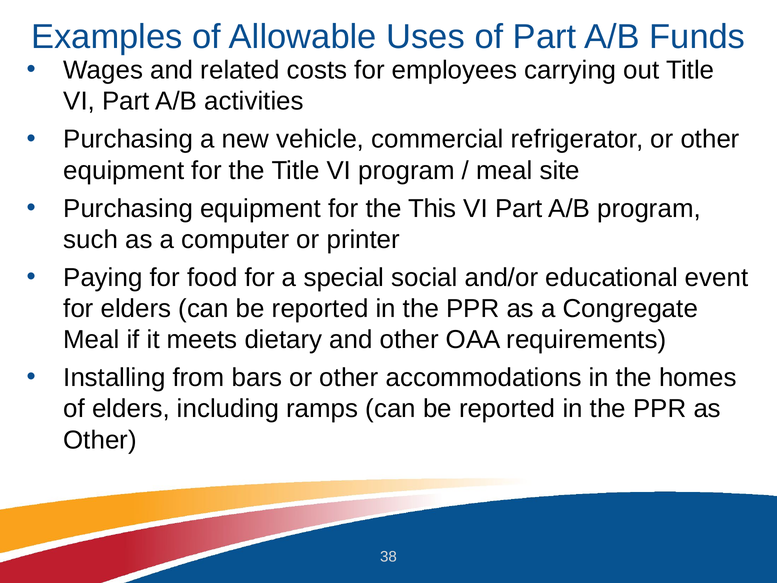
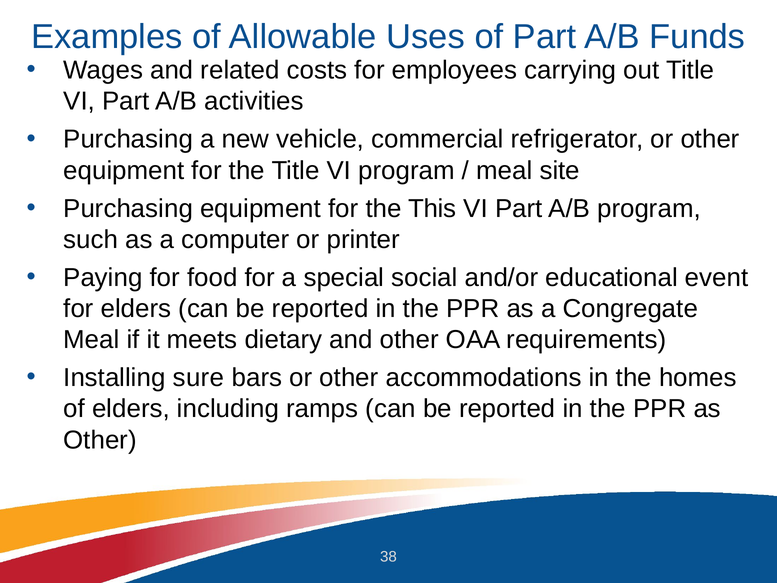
from: from -> sure
